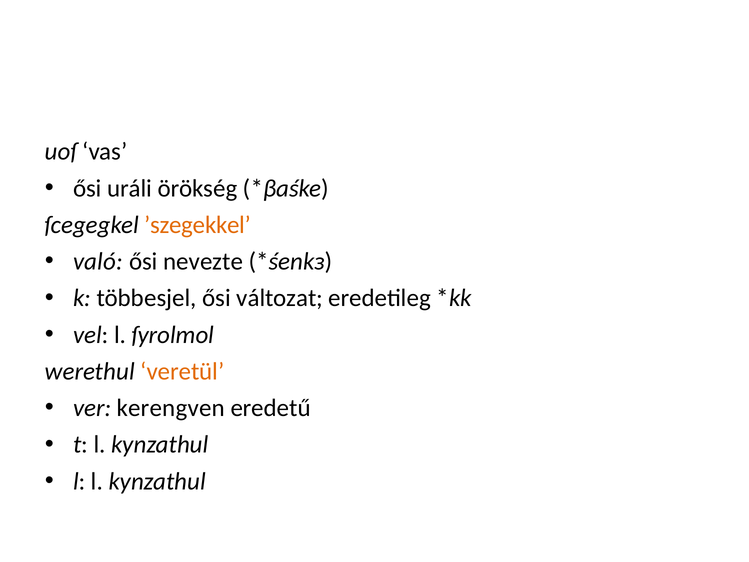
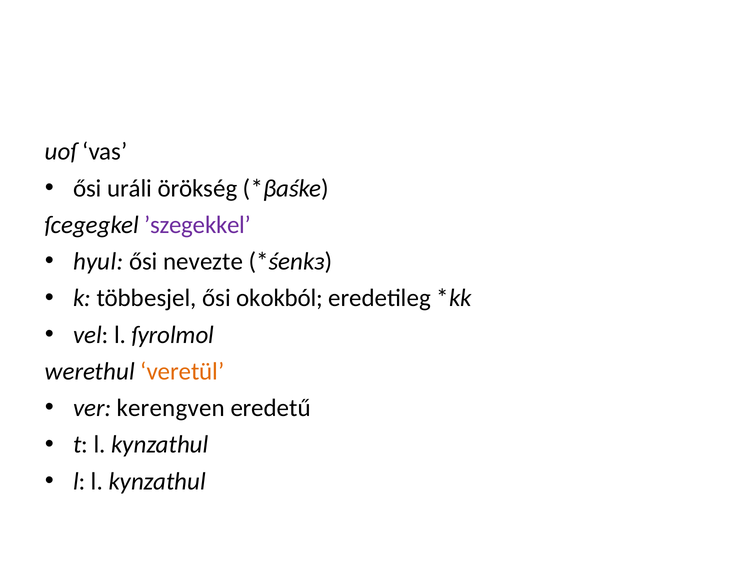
’szegekkel colour: orange -> purple
való: való -> hyul
változat: változat -> okokból
